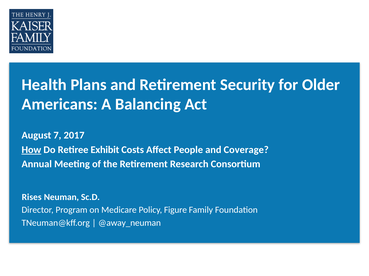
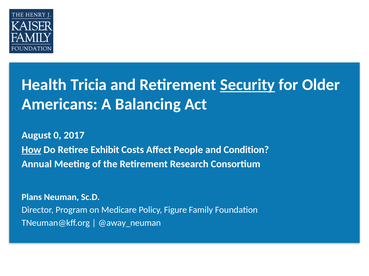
Plans: Plans -> Tricia
Security underline: none -> present
7: 7 -> 0
Coverage: Coverage -> Condition
Rises: Rises -> Plans
